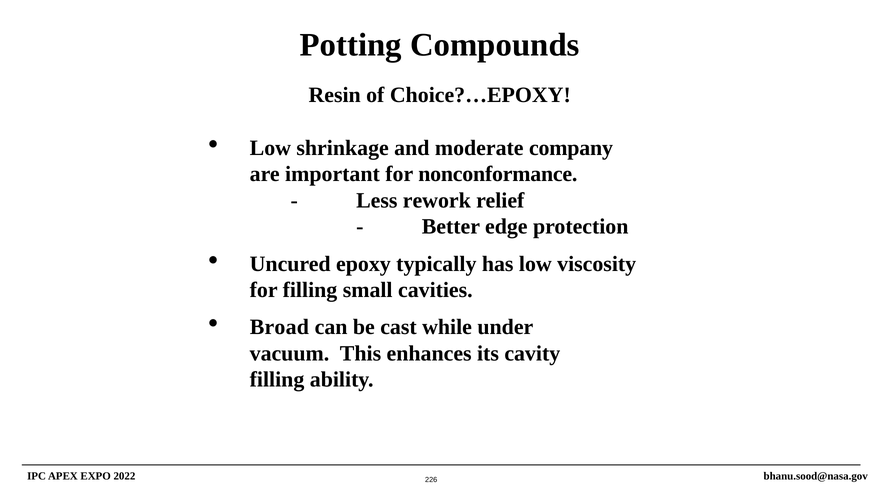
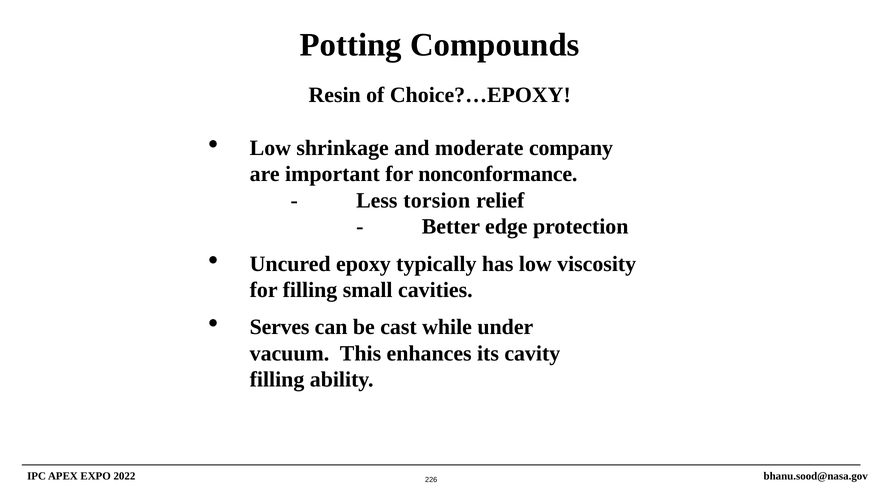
rework: rework -> torsion
Broad: Broad -> Serves
